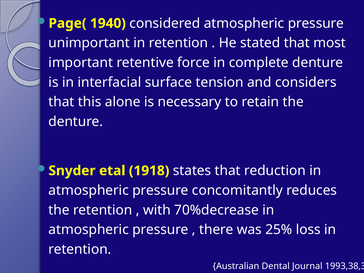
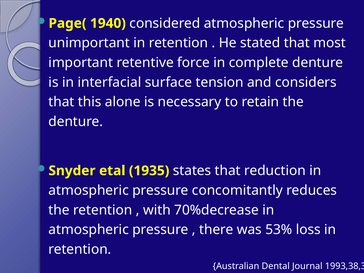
1918: 1918 -> 1935
25%: 25% -> 53%
